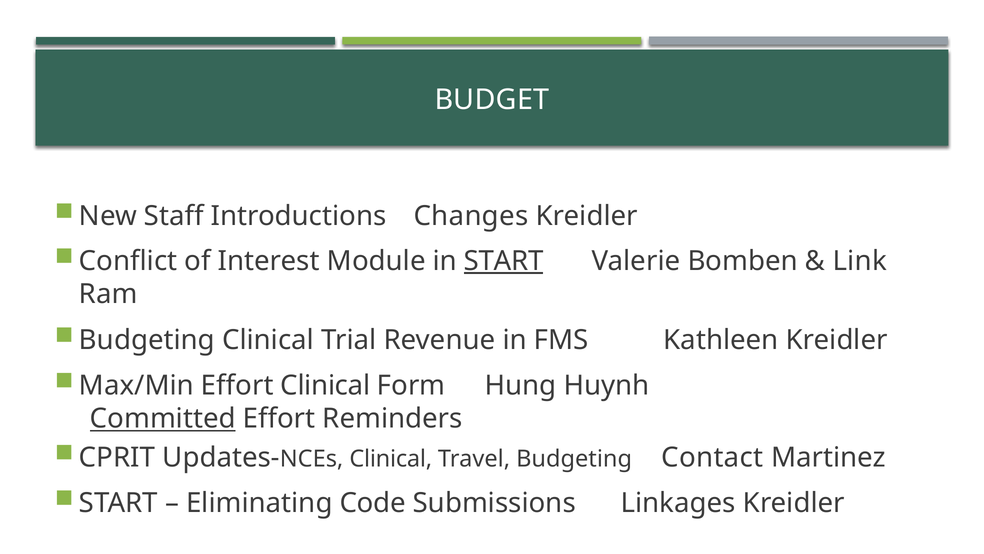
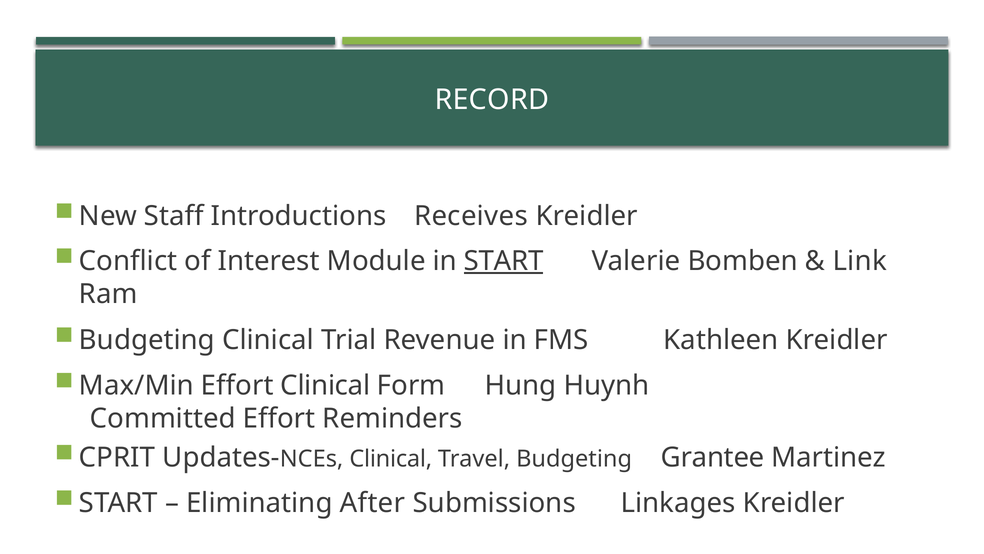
BUDGET: BUDGET -> RECORD
Changes: Changes -> Receives
Committed underline: present -> none
Contact: Contact -> Grantee
Code: Code -> After
